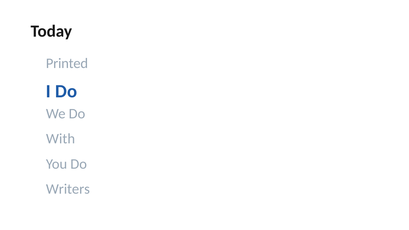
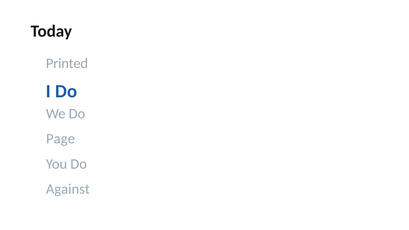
With: With -> Page
Writers: Writers -> Against
